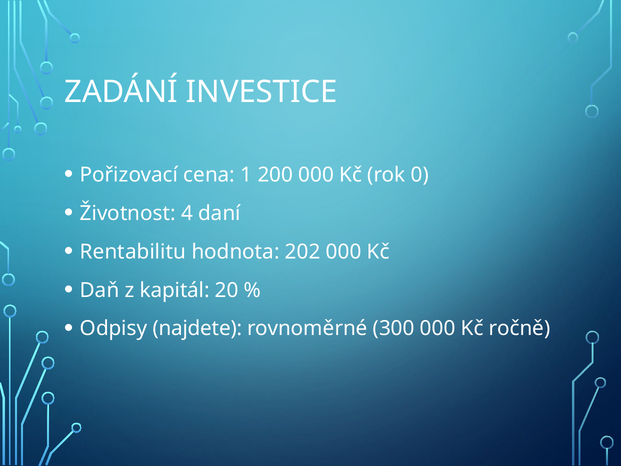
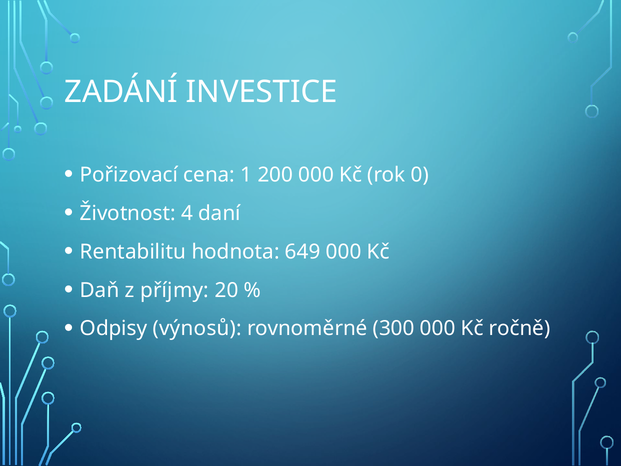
202: 202 -> 649
kapitál: kapitál -> příjmy
najdete: najdete -> výnosů
